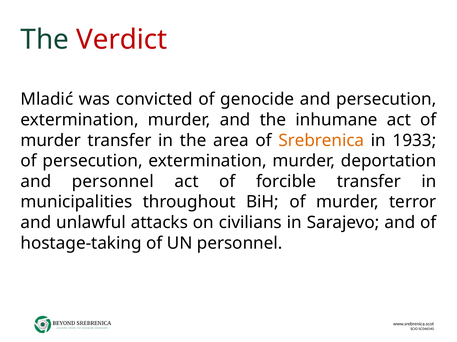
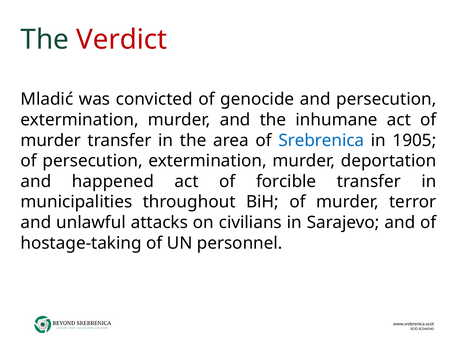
Srebrenica colour: orange -> blue
1933: 1933 -> 1905
and personnel: personnel -> happened
